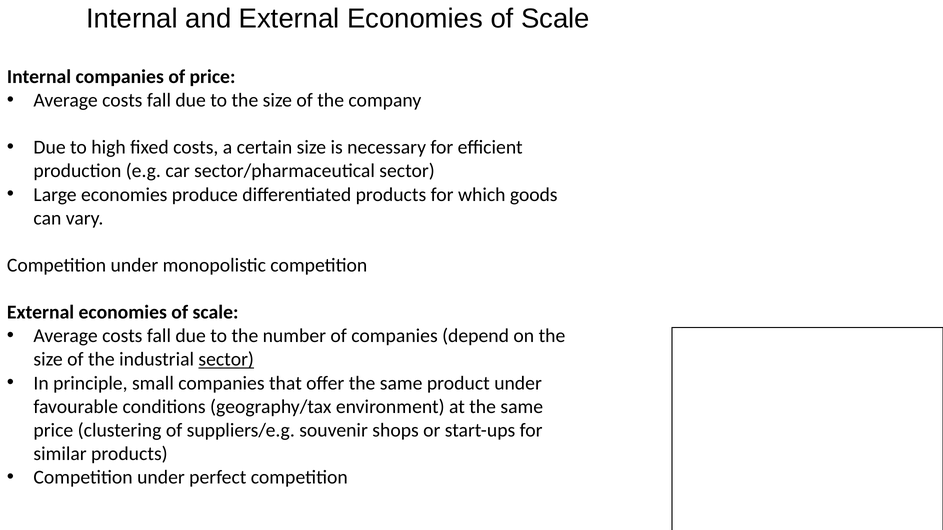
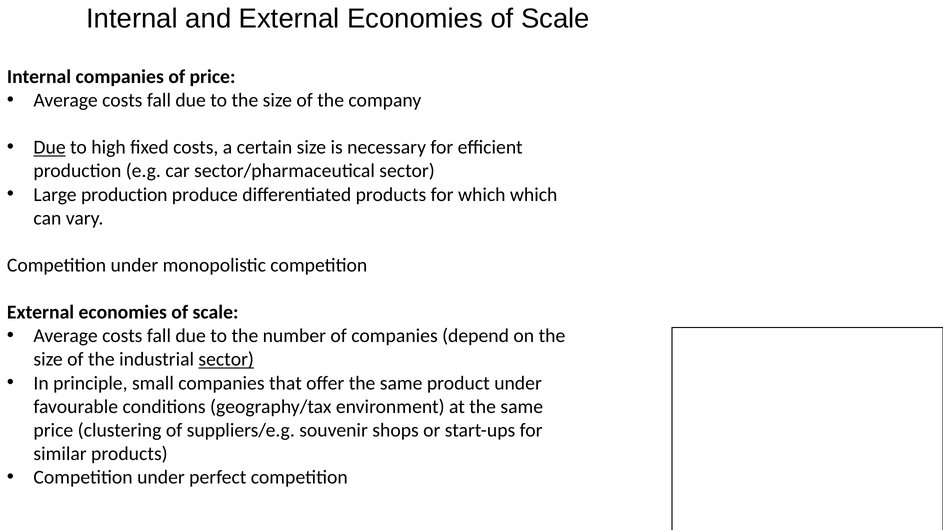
Due at (50, 148) underline: none -> present
Large economies: economies -> production
which goods: goods -> which
